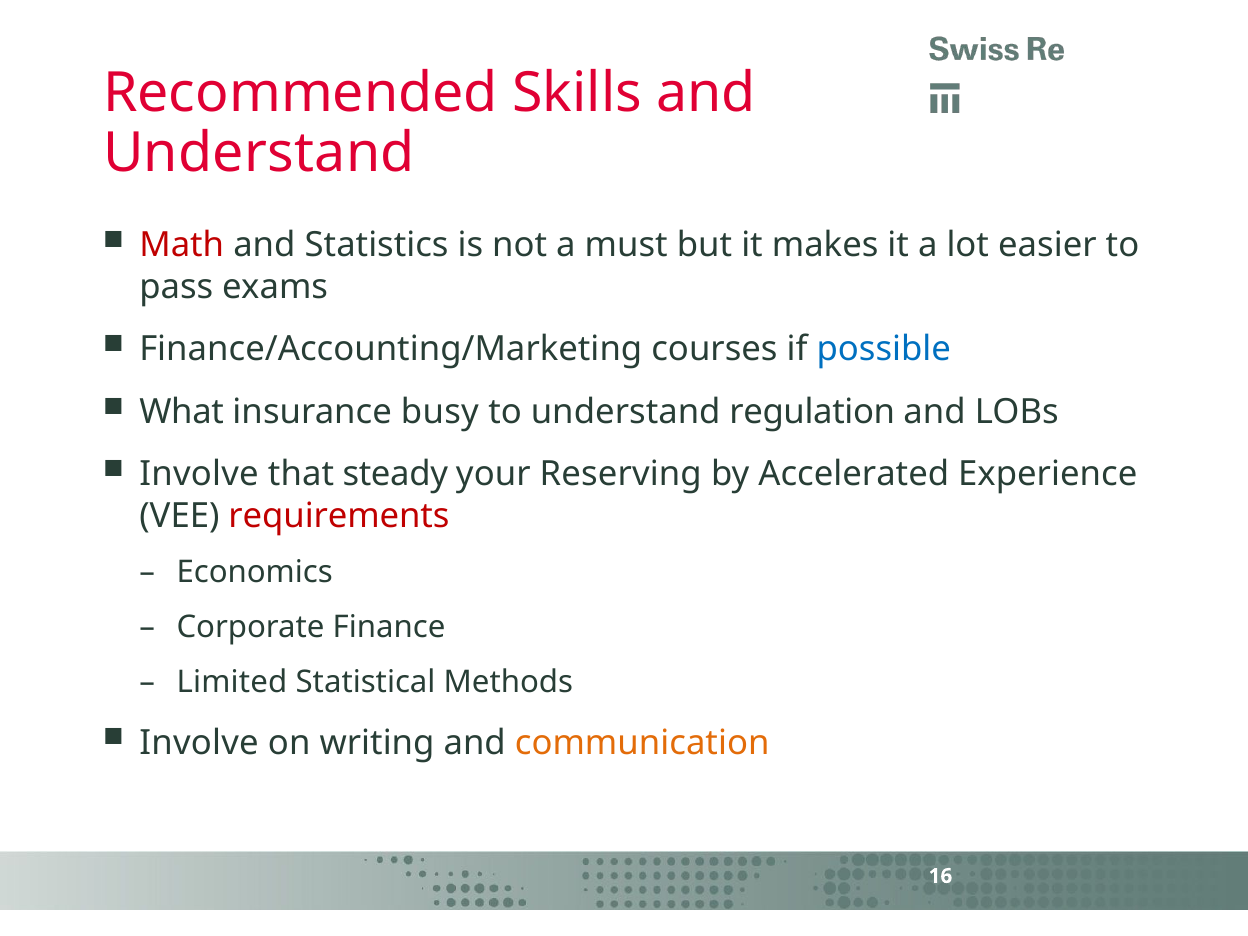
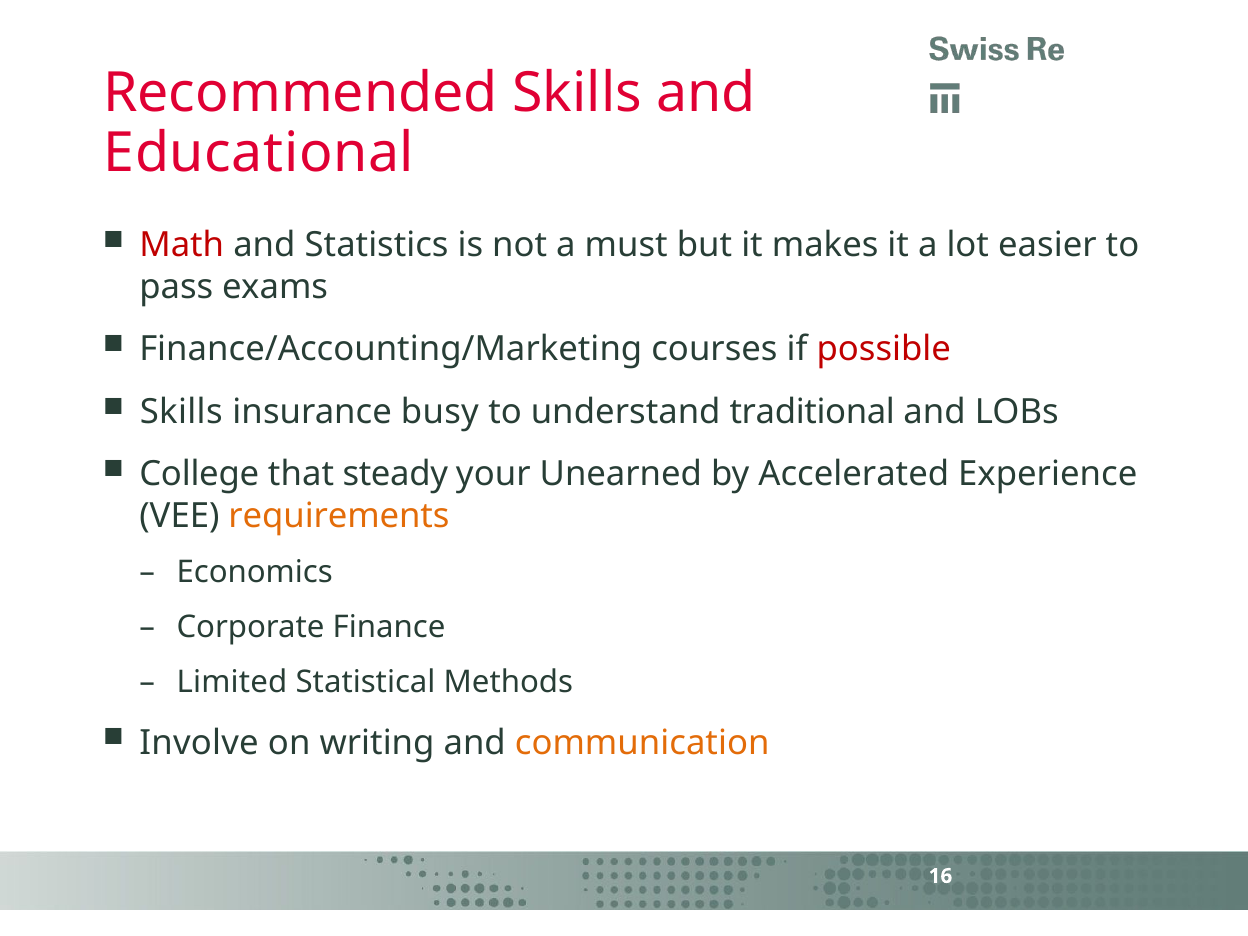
Understand at (259, 153): Understand -> Educational
possible colour: blue -> red
What at (182, 412): What -> Skills
regulation: regulation -> traditional
Involve at (199, 474): Involve -> College
Reserving: Reserving -> Unearned
requirements colour: red -> orange
